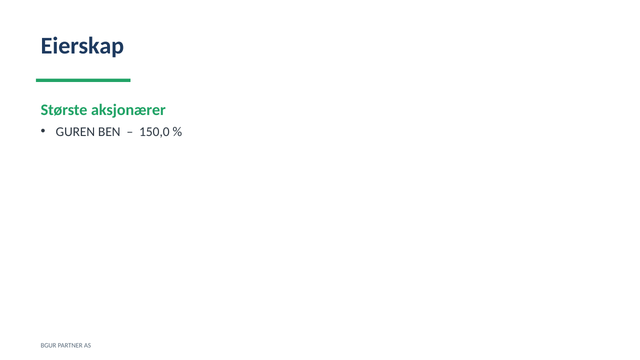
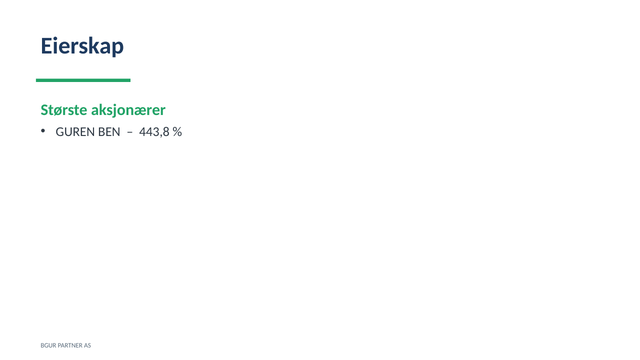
150,0: 150,0 -> 443,8
